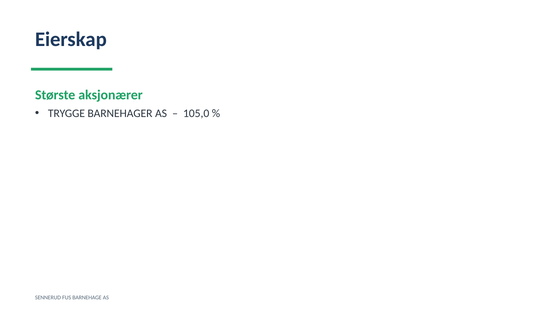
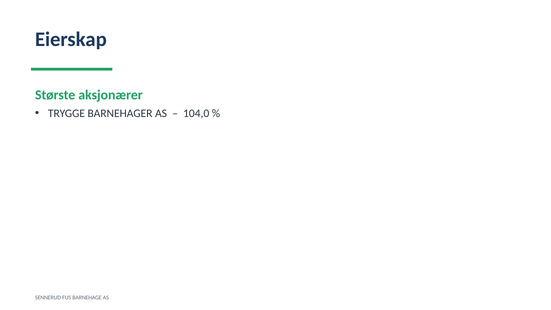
105,0: 105,0 -> 104,0
